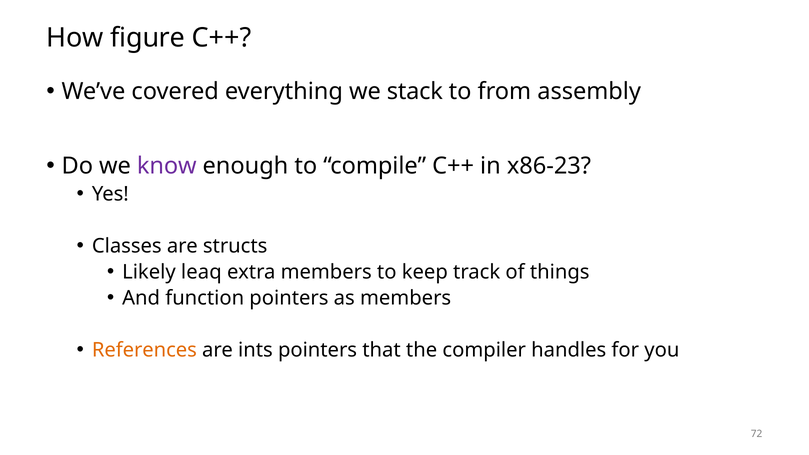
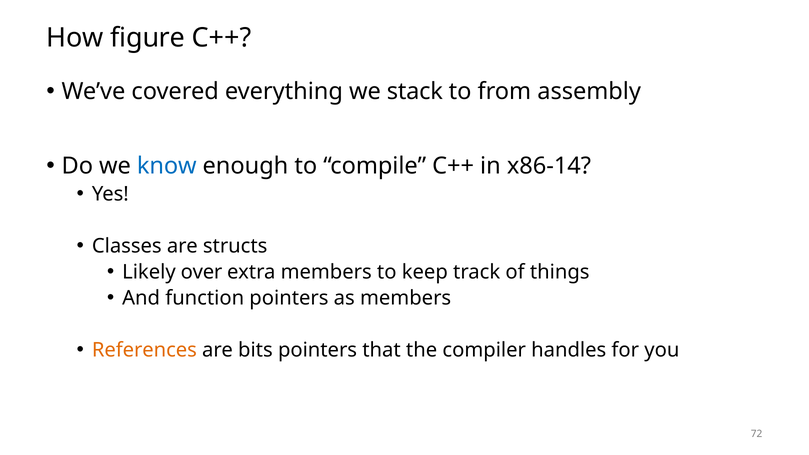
know colour: purple -> blue
x86-23: x86-23 -> x86-14
leaq: leaq -> over
ints: ints -> bits
